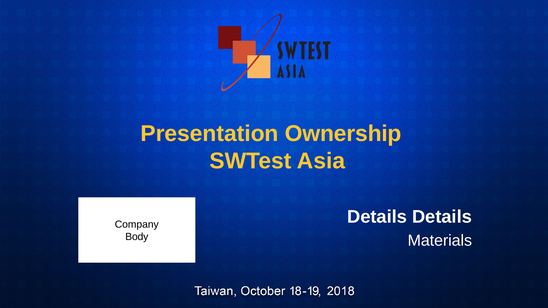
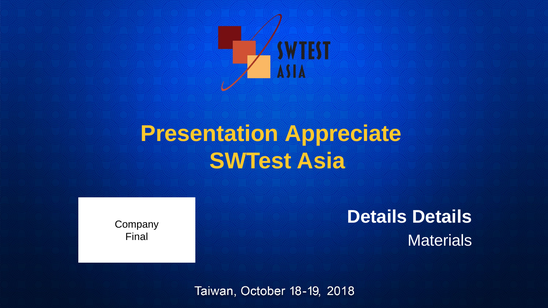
Ownership: Ownership -> Appreciate
Body: Body -> Final
